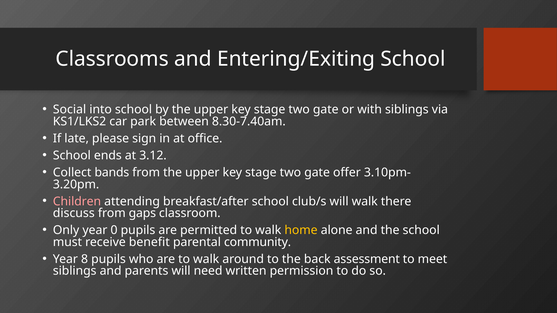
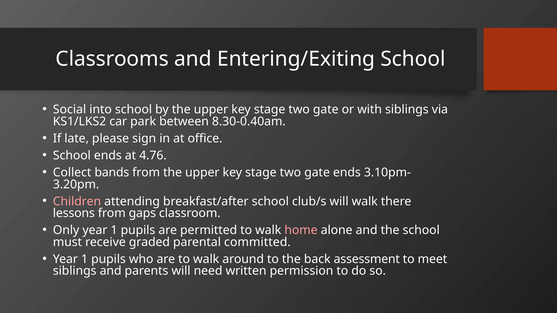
8.30-7.40am: 8.30-7.40am -> 8.30-0.40am
3.12: 3.12 -> 4.76
gate offer: offer -> ends
discuss: discuss -> lessons
Only year 0: 0 -> 1
home colour: yellow -> pink
benefit: benefit -> graded
community: community -> committed
8 at (85, 259): 8 -> 1
